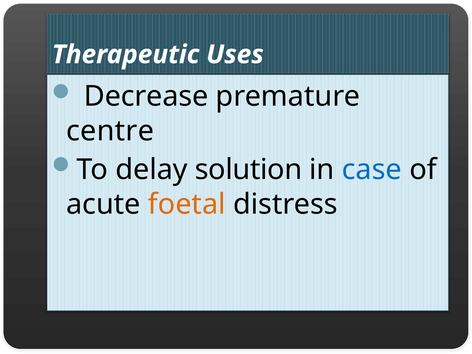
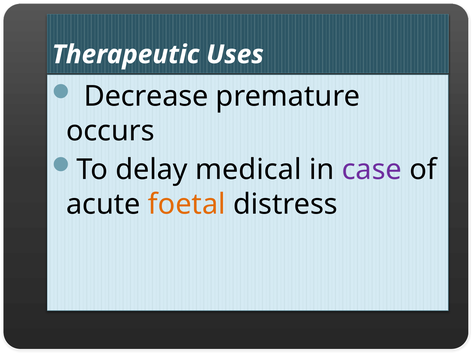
centre: centre -> occurs
solution: solution -> medical
case colour: blue -> purple
